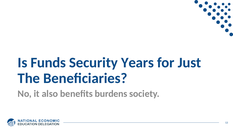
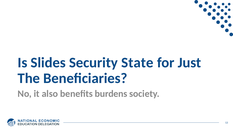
Funds: Funds -> Slides
Years: Years -> State
